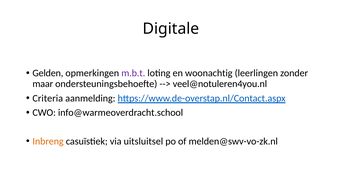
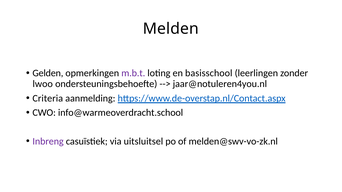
Digitale: Digitale -> Melden
woonachtig: woonachtig -> basisschool
maar: maar -> lwoo
veel@notuleren4you.nl: veel@notuleren4you.nl -> jaar@notuleren4you.nl
Inbreng colour: orange -> purple
